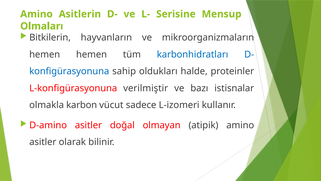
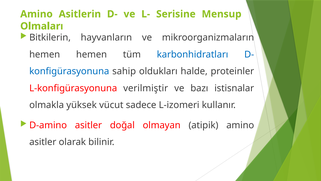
karbon: karbon -> yüksek
